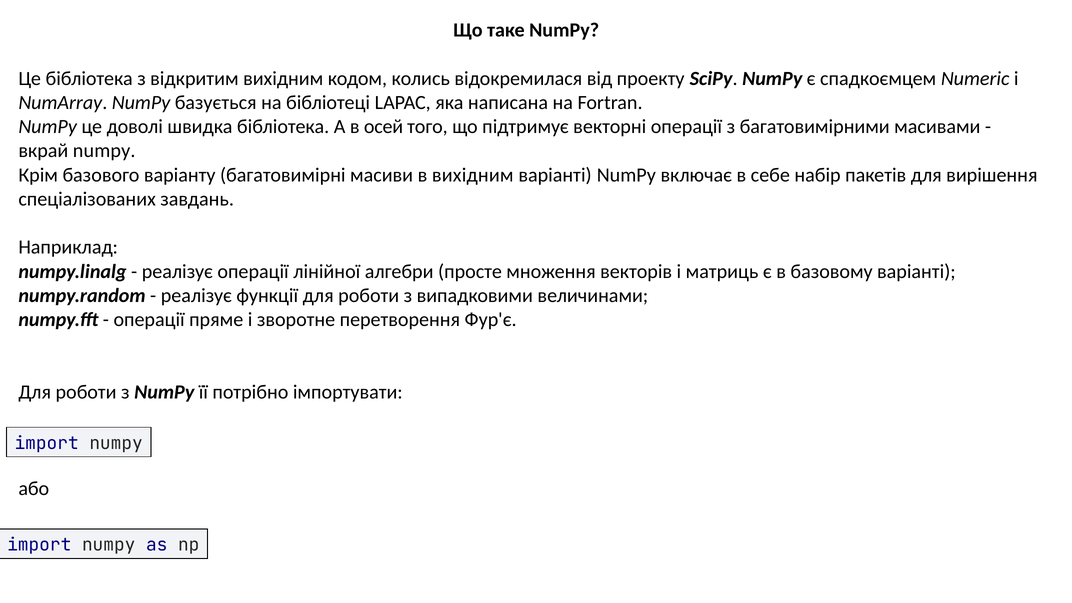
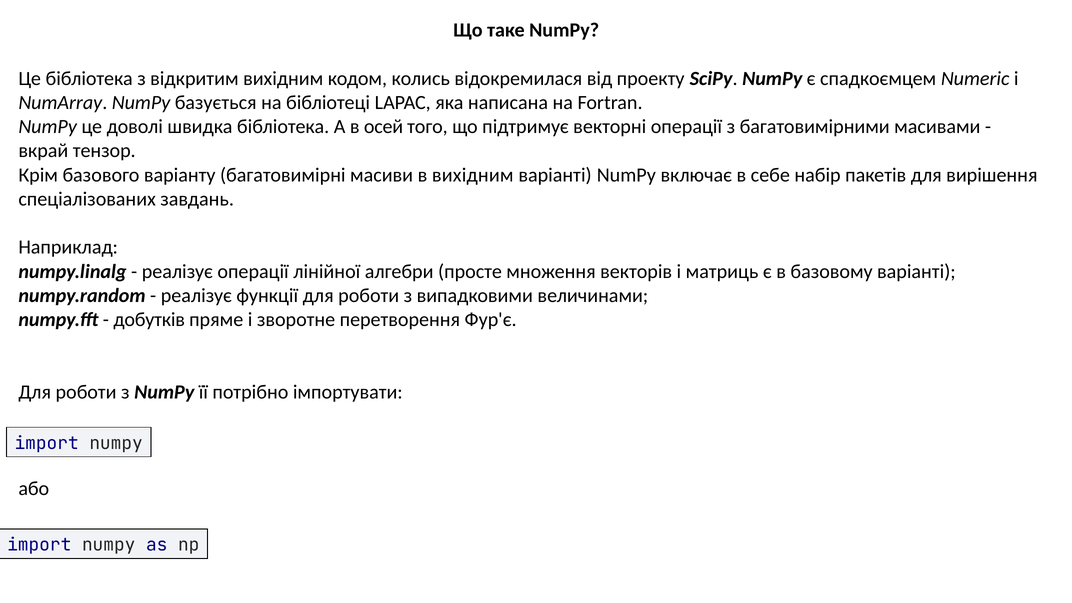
вкрай numpy: numpy -> тензор
операції at (149, 320): операції -> добутків
